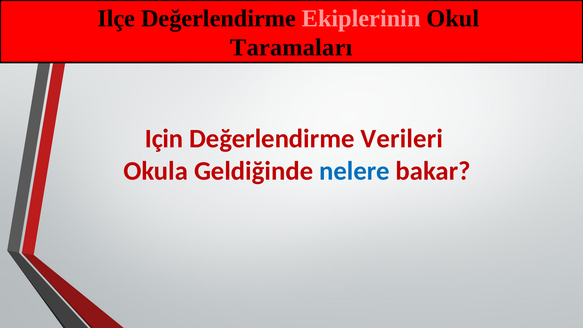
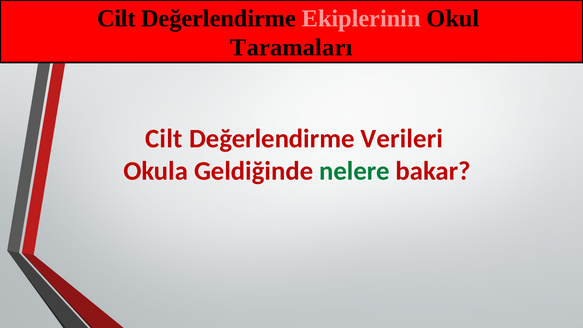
Ilçe at (116, 18): Ilçe -> Cilt
Için at (164, 139): Için -> Cilt
nelere colour: blue -> green
